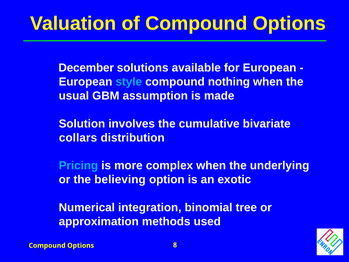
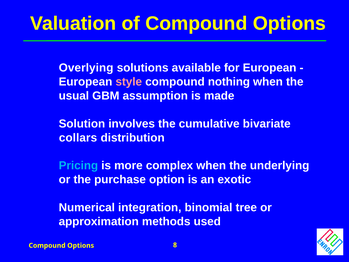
December: December -> Overlying
style colour: light blue -> pink
believing: believing -> purchase
